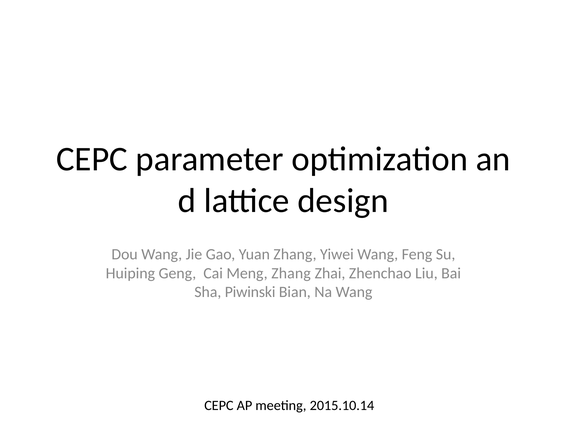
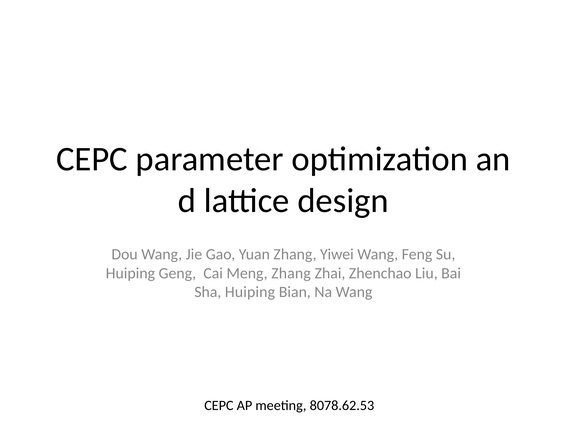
Sha Piwinski: Piwinski -> Huiping
2015.10.14: 2015.10.14 -> 8078.62.53
